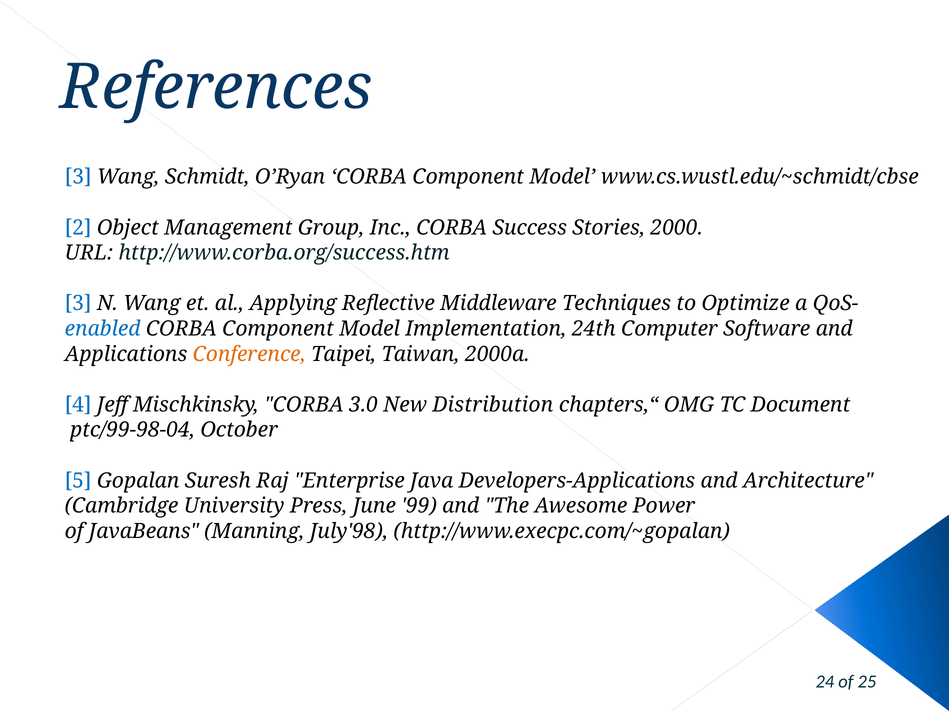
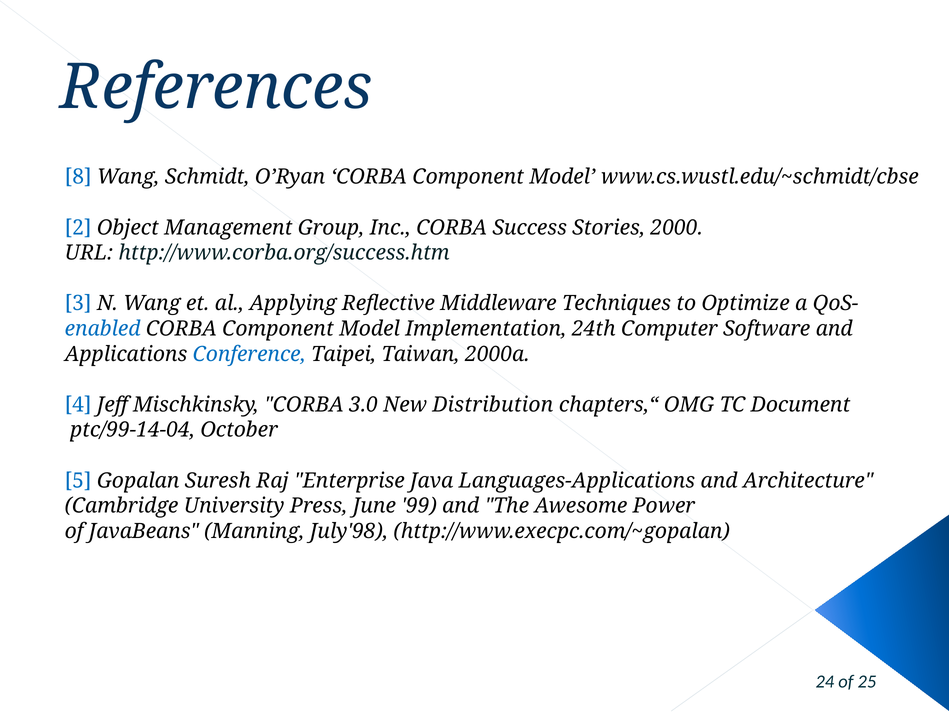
3 at (78, 177): 3 -> 8
Conference colour: orange -> blue
ptc/99-98-04: ptc/99-98-04 -> ptc/99-14-04
Developers-Applications: Developers-Applications -> Languages-Applications
